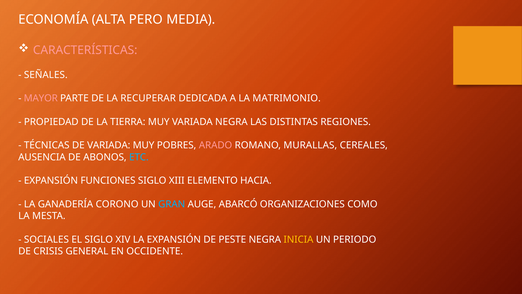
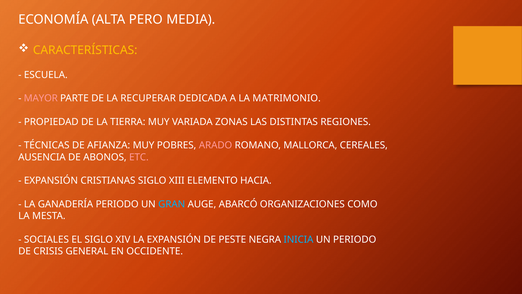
CARACTERÍSTICAS colour: pink -> yellow
SEÑALES: SEÑALES -> ESCUELA
VARIADA NEGRA: NEGRA -> ZONAS
DE VARIADA: VARIADA -> AFIANZA
MURALLAS: MURALLAS -> MALLORCA
ETC colour: light blue -> pink
FUNCIONES: FUNCIONES -> CRISTIANAS
GANADERÍA CORONO: CORONO -> PERIODO
INICIA colour: yellow -> light blue
